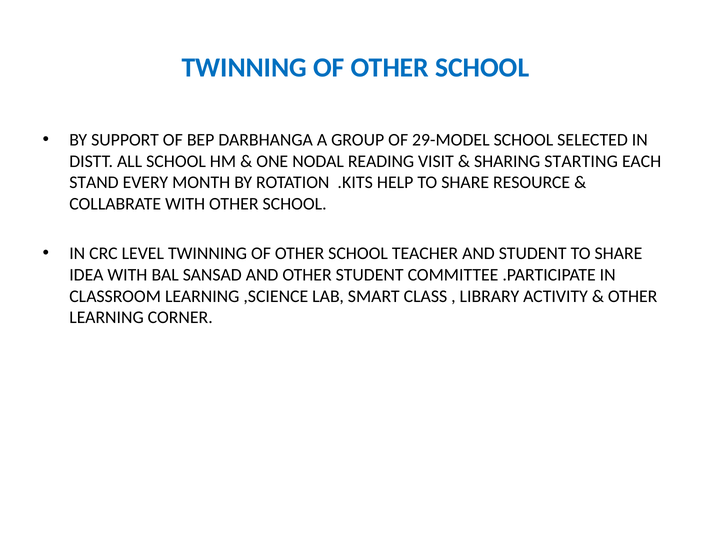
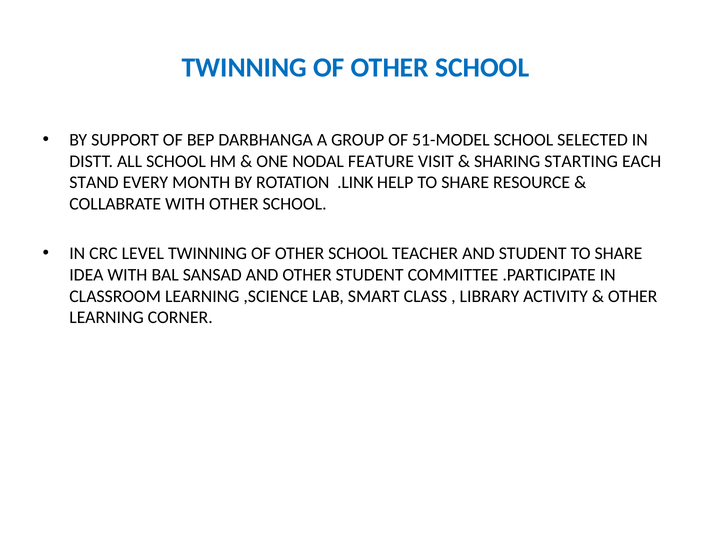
29-MODEL: 29-MODEL -> 51-MODEL
READING: READING -> FEATURE
.KITS: .KITS -> .LINK
